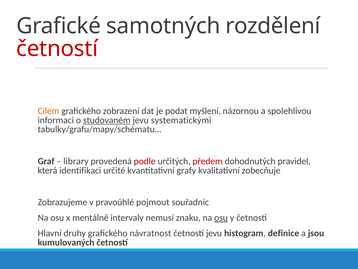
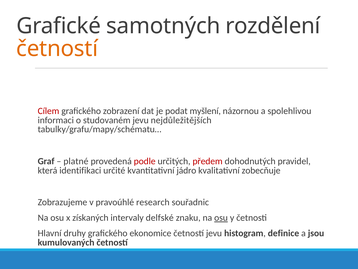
četností at (57, 49) colour: red -> orange
Cílem colour: orange -> red
studovaném underline: present -> none
systematickými: systematickými -> nejdůležitějších
library: library -> platné
grafy: grafy -> jádro
pojmout: pojmout -> research
mentálně: mentálně -> získaných
nemusí: nemusí -> delfské
návratnost: návratnost -> ekonomice
